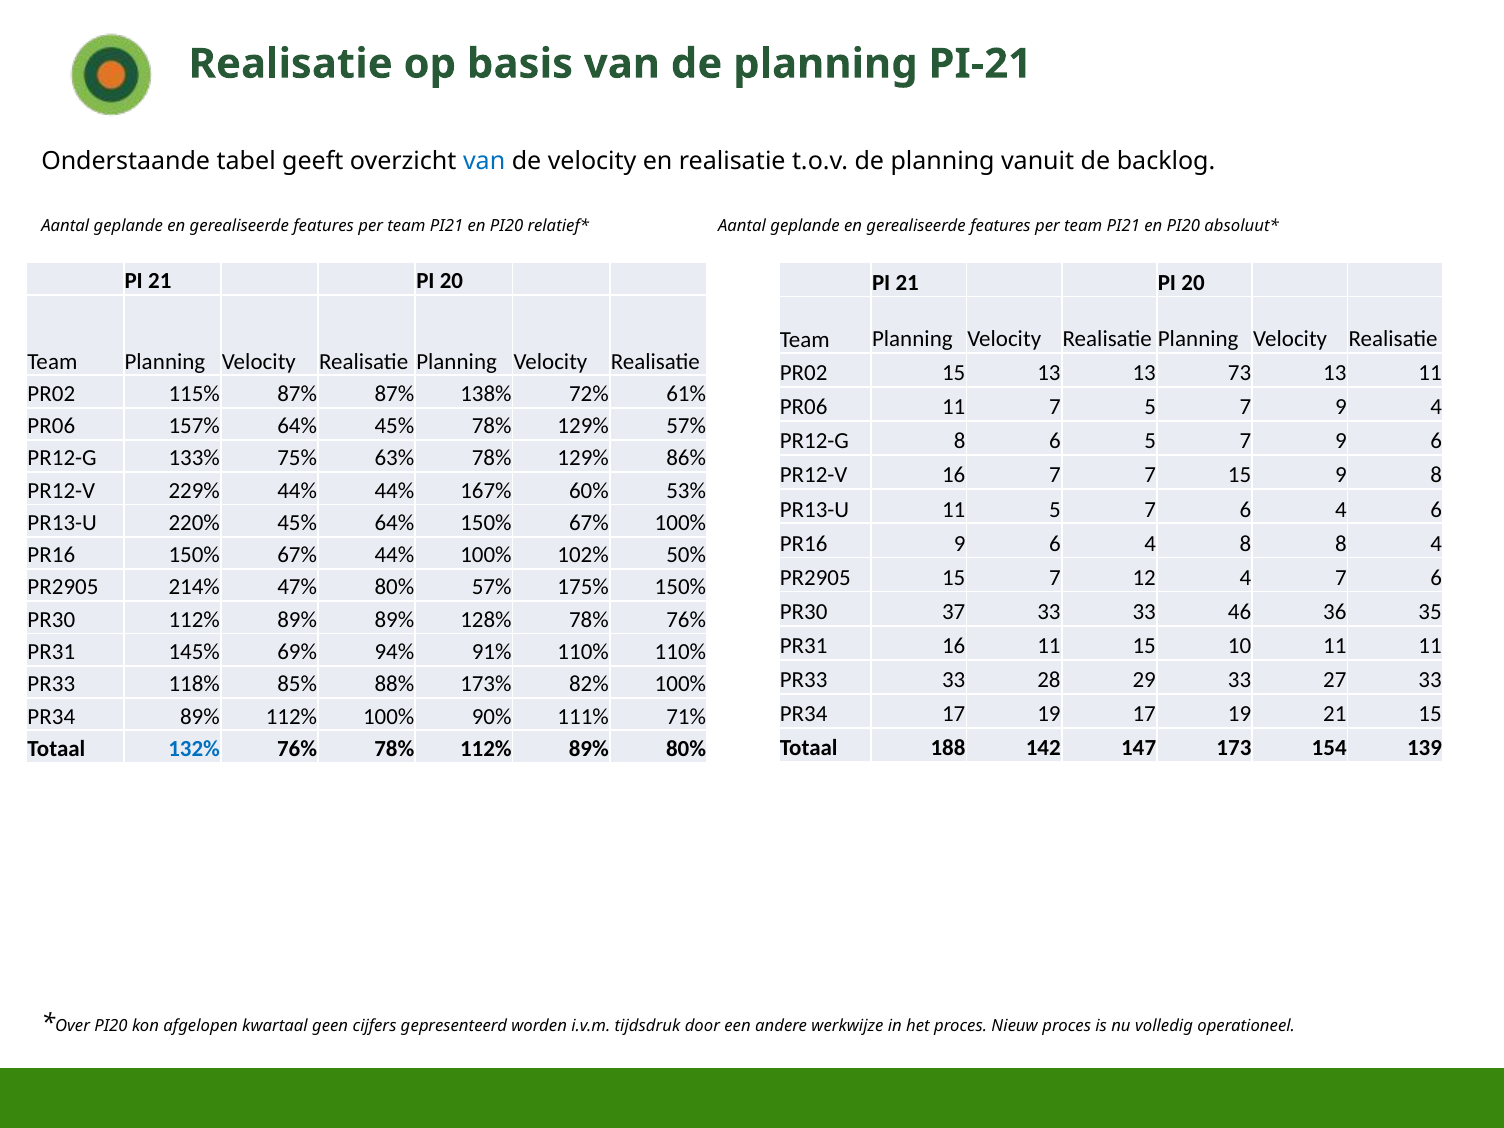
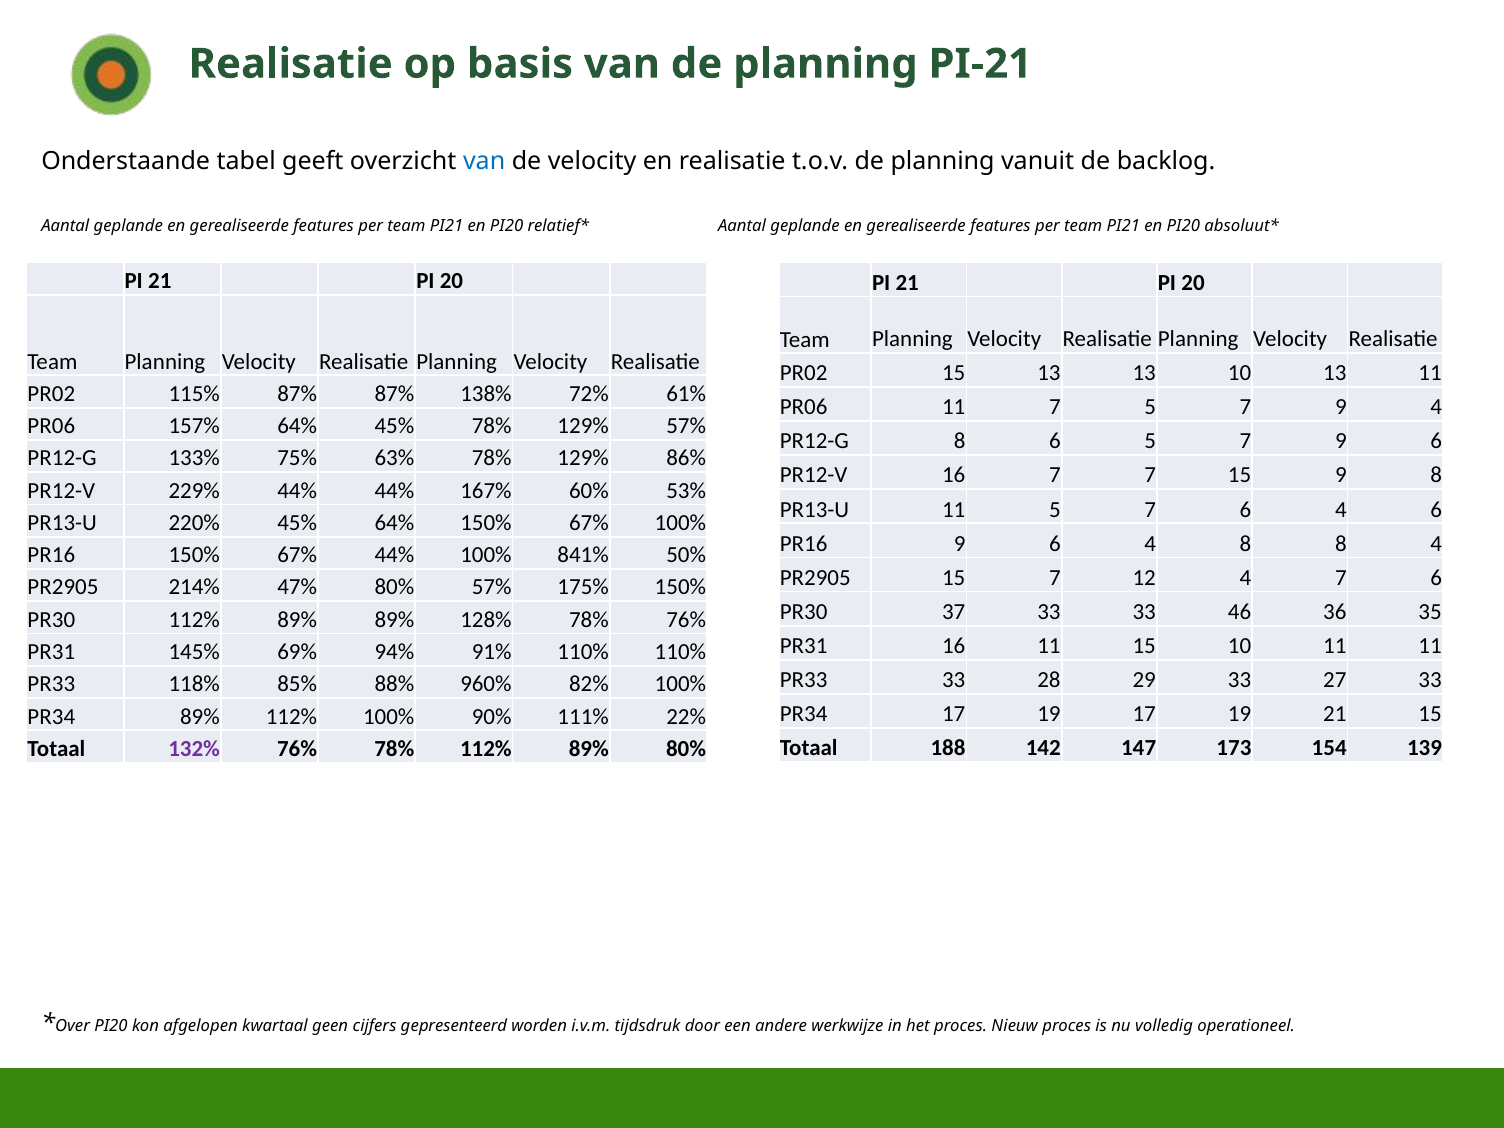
13 73: 73 -> 10
102%: 102% -> 841%
173%: 173% -> 960%
71%: 71% -> 22%
132% colour: blue -> purple
